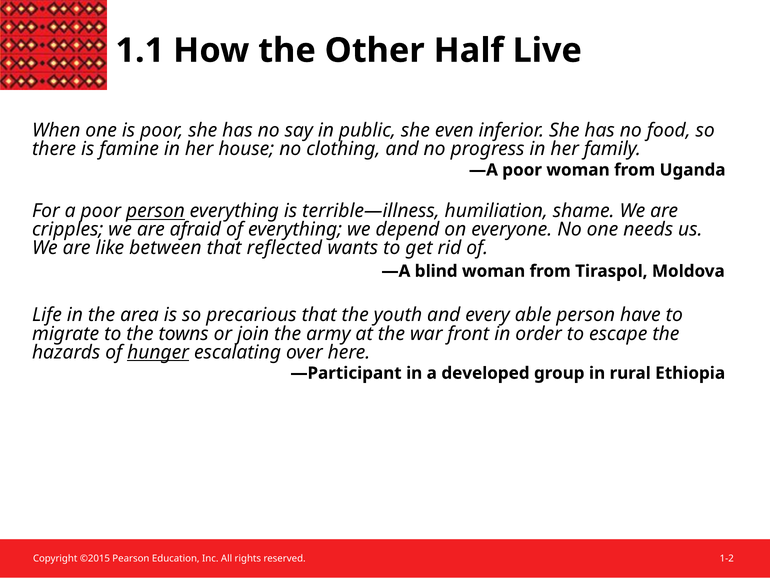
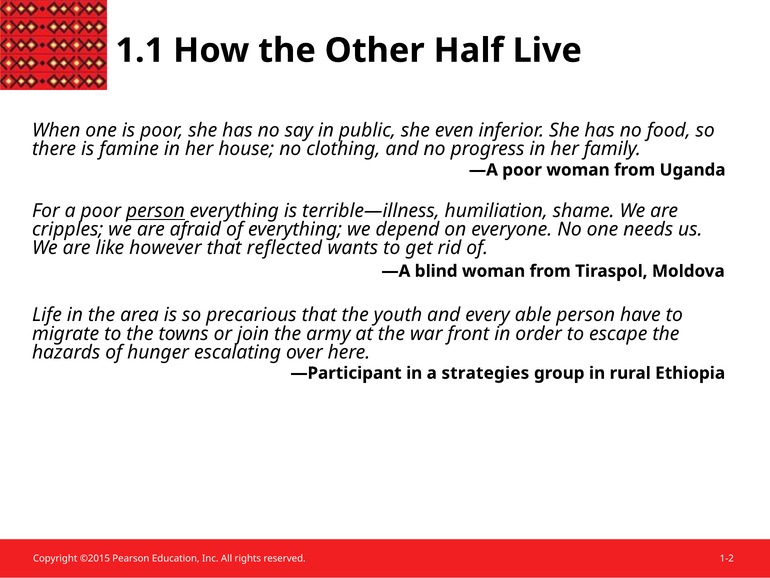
between: between -> however
hunger underline: present -> none
developed: developed -> strategies
